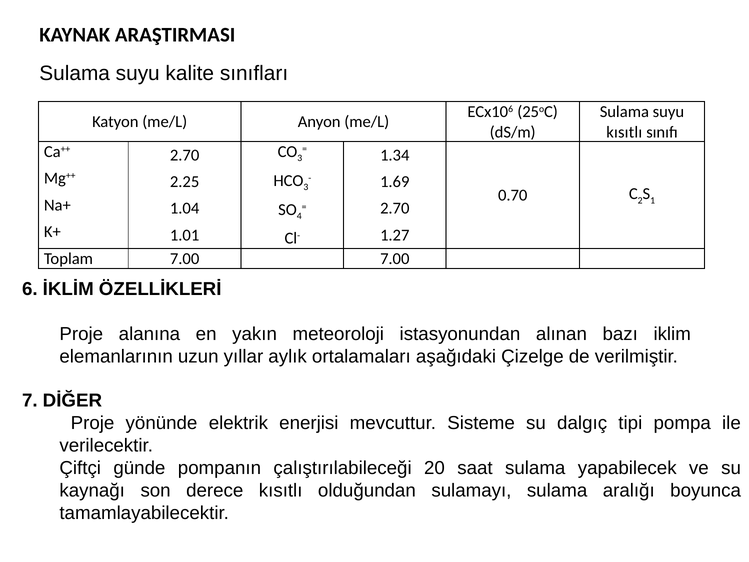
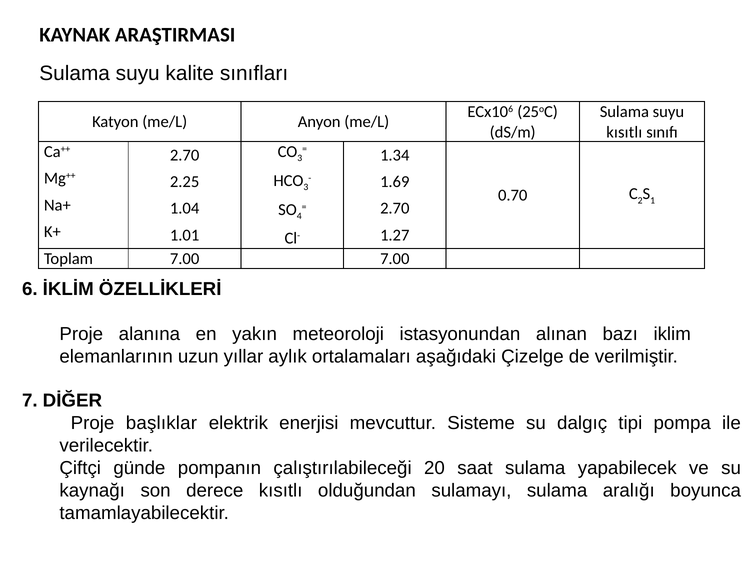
yönünde: yönünde -> başlıklar
